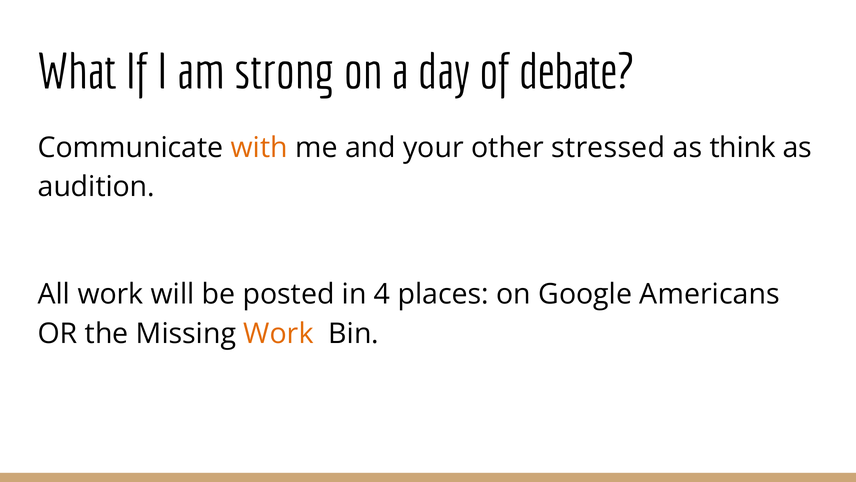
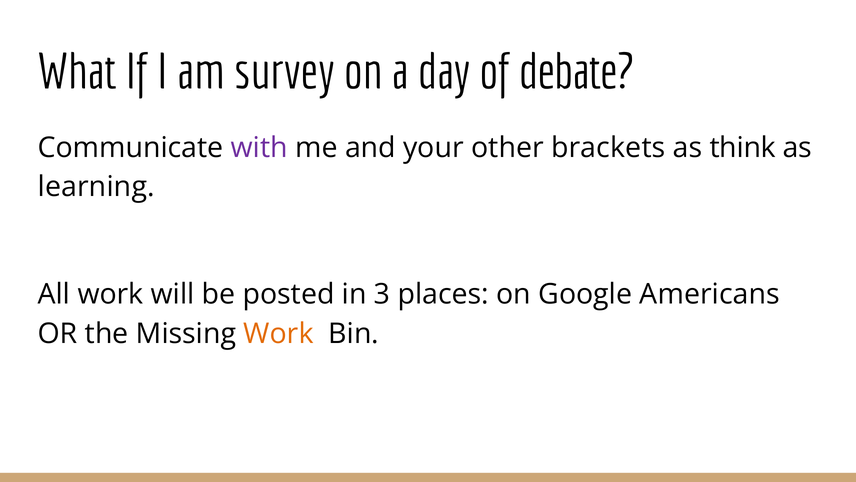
strong: strong -> survey
with colour: orange -> purple
stressed: stressed -> brackets
audition: audition -> learning
4: 4 -> 3
